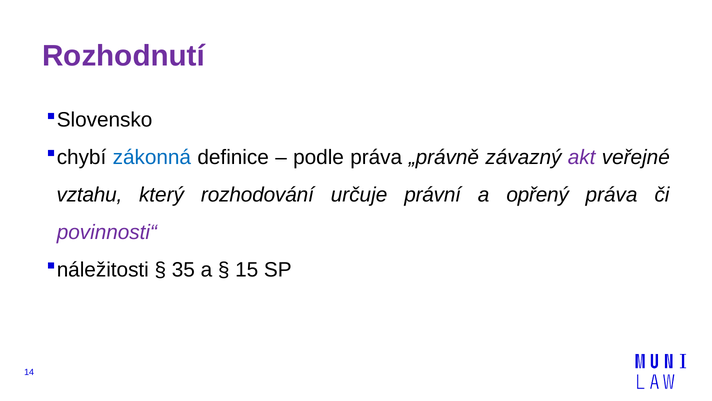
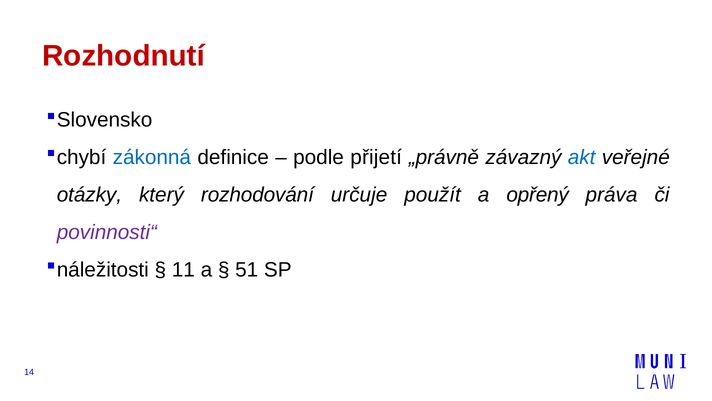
Rozhodnutí colour: purple -> red
podle práva: práva -> přijetí
akt colour: purple -> blue
vztahu: vztahu -> otázky
právní: právní -> použít
35: 35 -> 11
15: 15 -> 51
